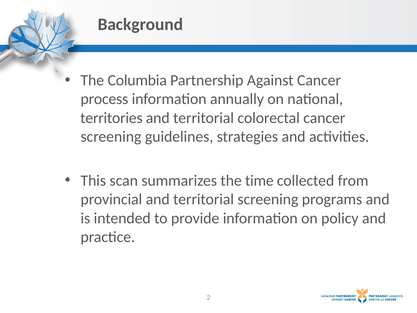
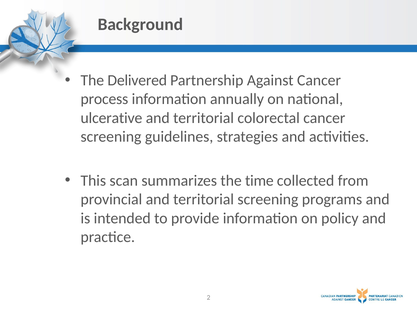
Columbia: Columbia -> Delivered
territories: territories -> ulcerative
